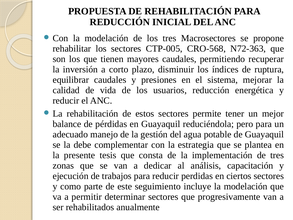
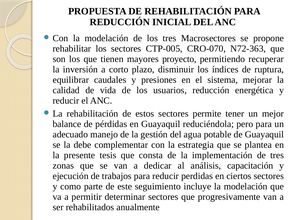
CRO-568: CRO-568 -> CRO-070
mayores caudales: caudales -> proyecto
